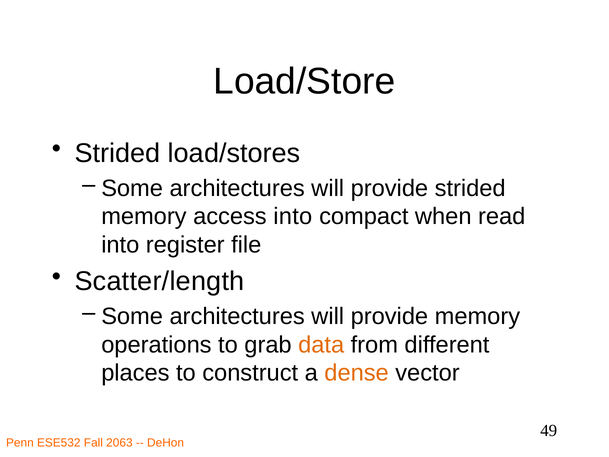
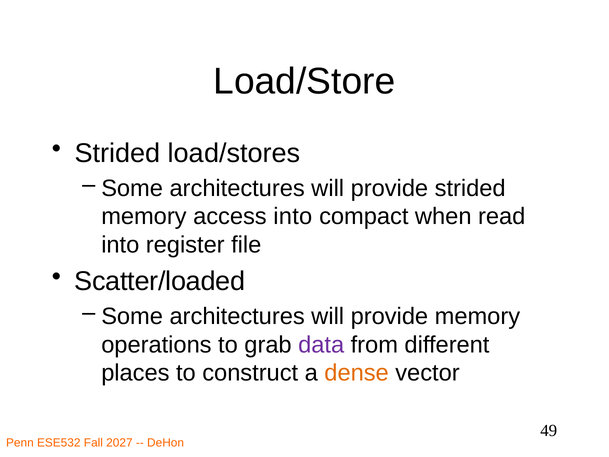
Scatter/length: Scatter/length -> Scatter/loaded
data colour: orange -> purple
2063: 2063 -> 2027
